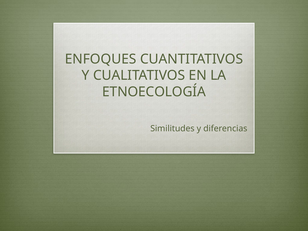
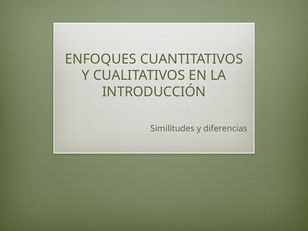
ETNOECOLOGÍA: ETNOECOLOGÍA -> INTRODUCCIÓN
